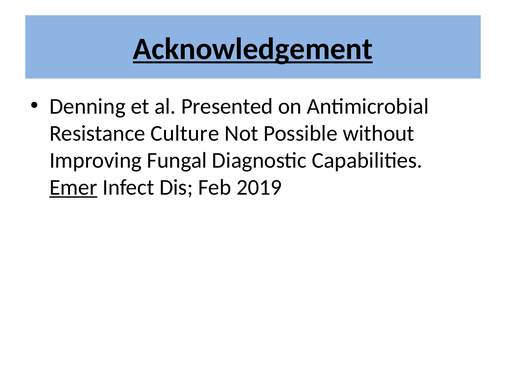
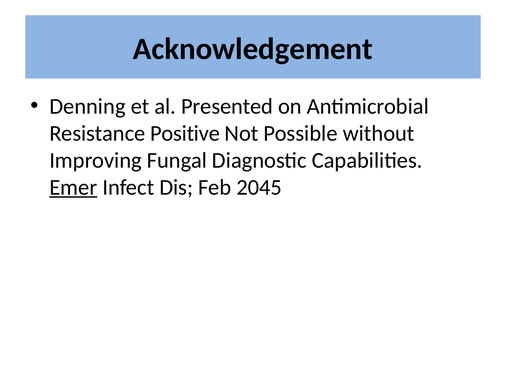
Acknowledgement underline: present -> none
Culture: Culture -> Positive
2019: 2019 -> 2045
